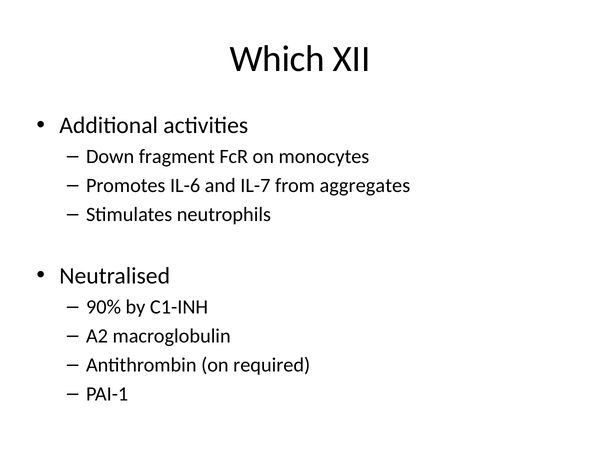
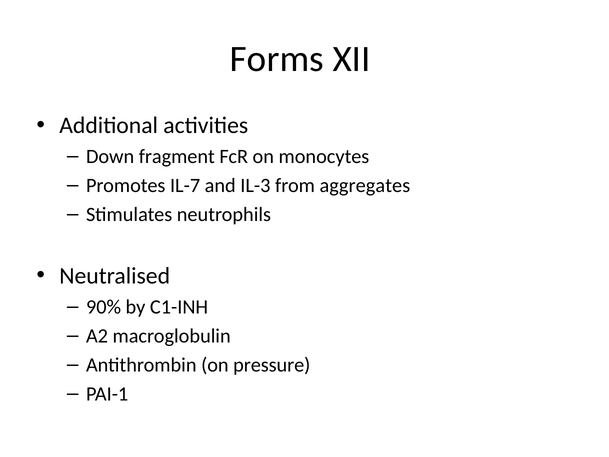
Which: Which -> Forms
IL-6: IL-6 -> IL-7
IL-7: IL-7 -> IL-3
required: required -> pressure
